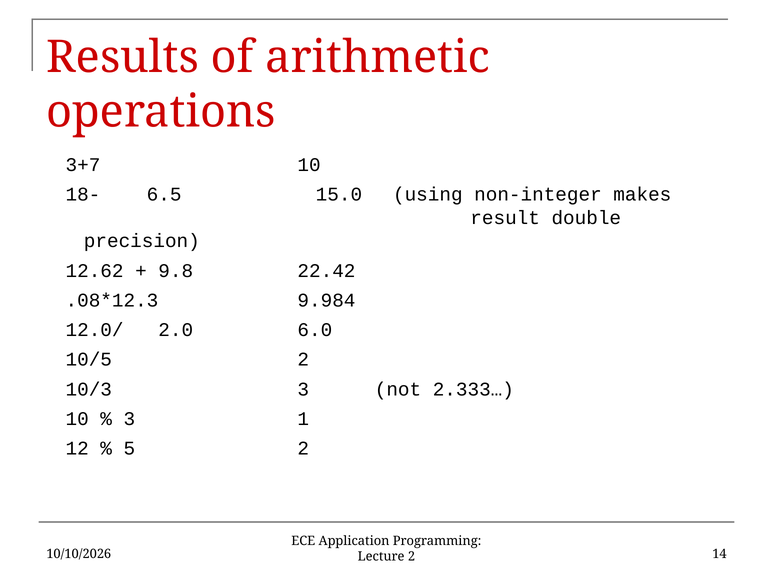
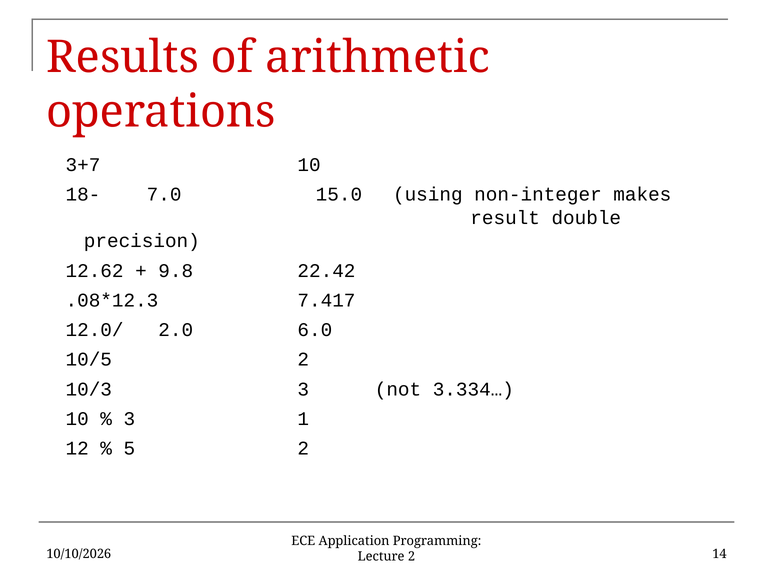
6.5: 6.5 -> 7.0
9.984: 9.984 -> 7.417
2.333…: 2.333… -> 3.334…
